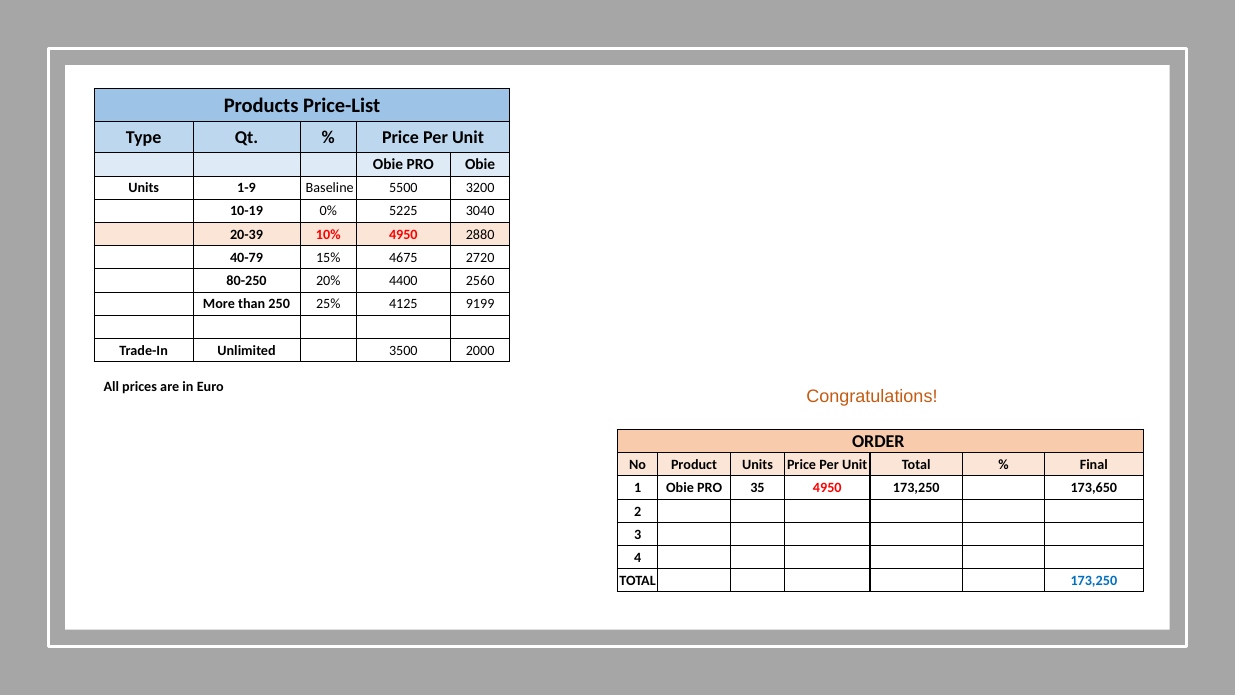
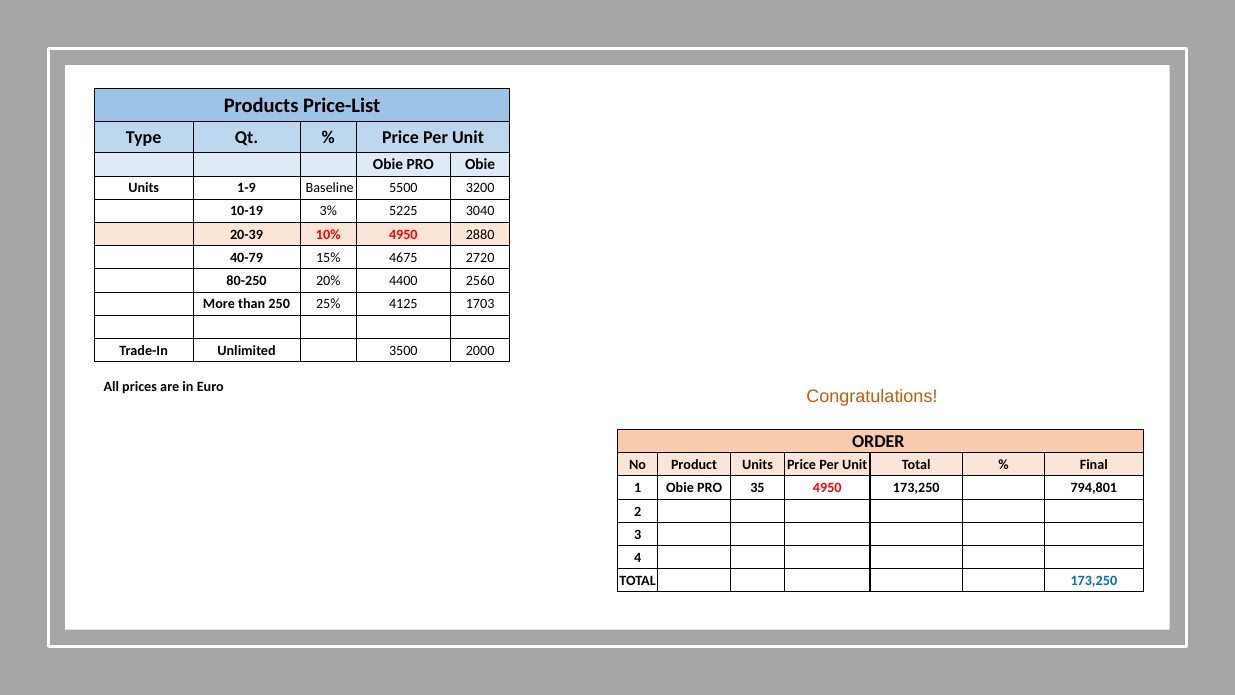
0%: 0% -> 3%
9199: 9199 -> 1703
173,650: 173,650 -> 794,801
